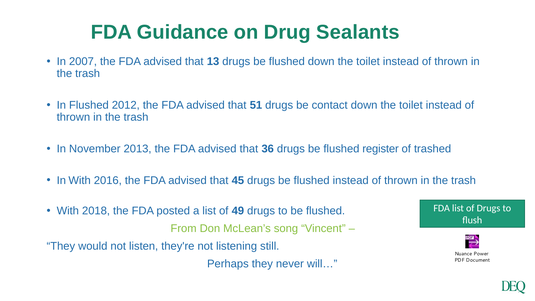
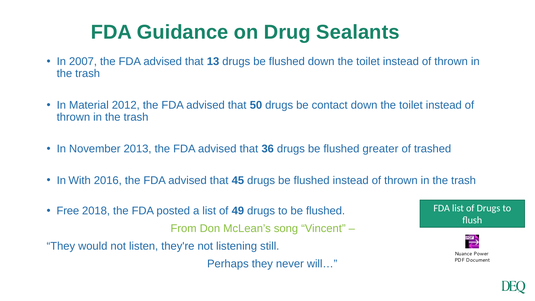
In Flushed: Flushed -> Material
51: 51 -> 50
register: register -> greater
With at (68, 211): With -> Free
